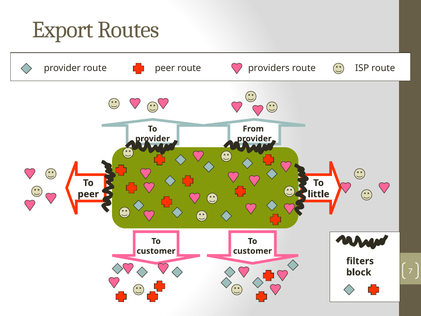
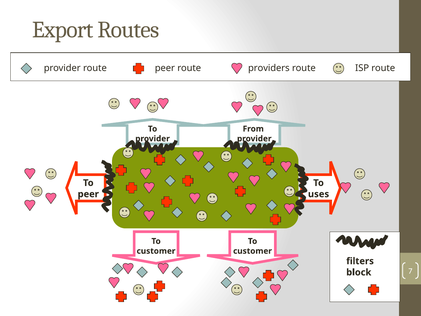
little: little -> uses
